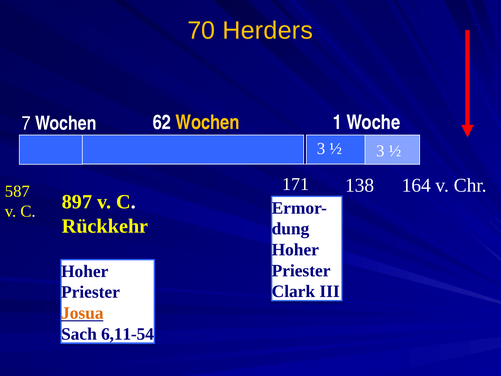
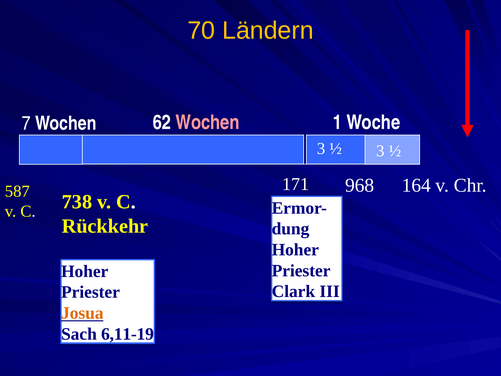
Herders: Herders -> Ländern
Wochen at (208, 122) colour: yellow -> pink
138: 138 -> 968
897: 897 -> 738
6,11-54: 6,11-54 -> 6,11-19
